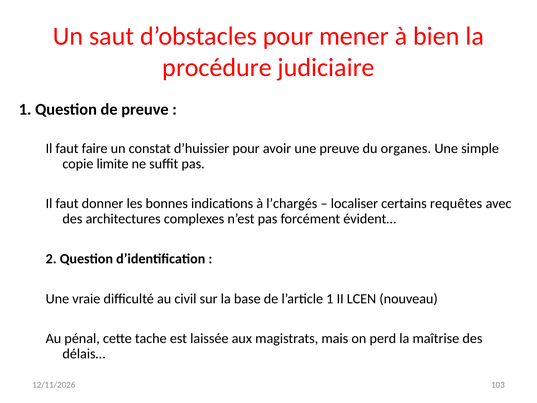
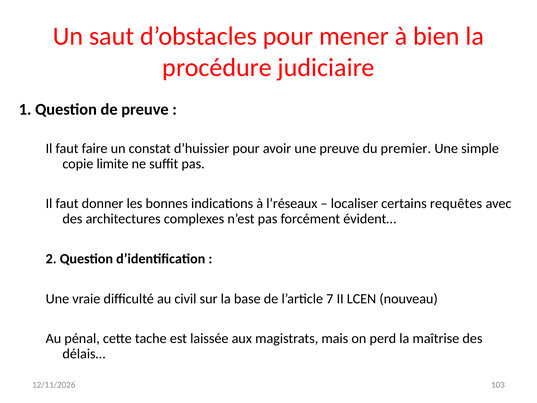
organes: organes -> premier
l’chargés: l’chargés -> l’réseaux
l’article 1: 1 -> 7
